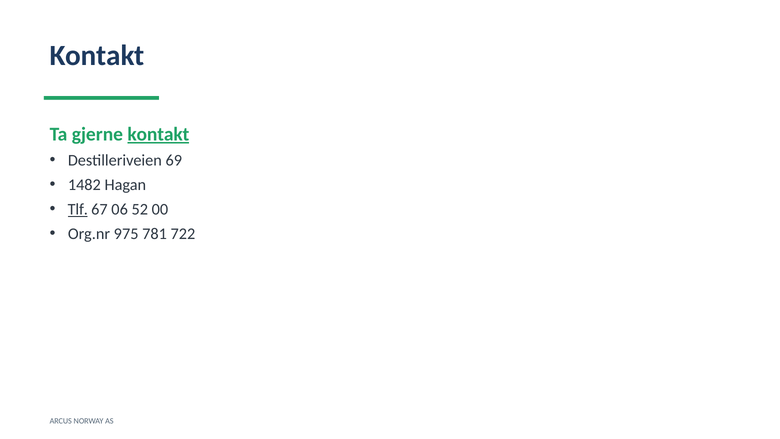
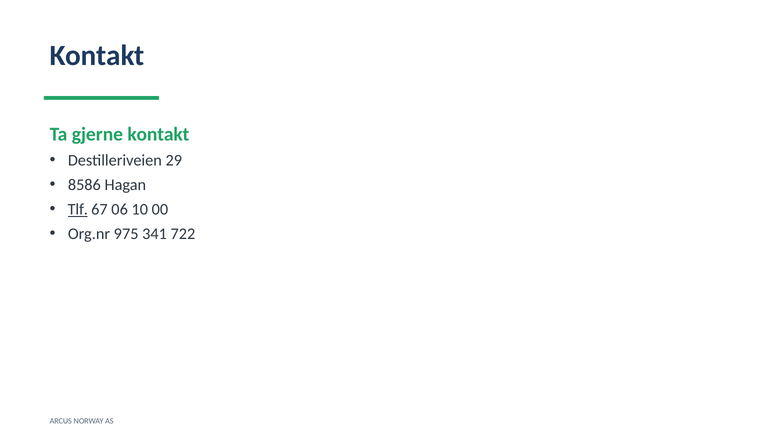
kontakt at (158, 134) underline: present -> none
69: 69 -> 29
1482: 1482 -> 8586
52: 52 -> 10
781: 781 -> 341
